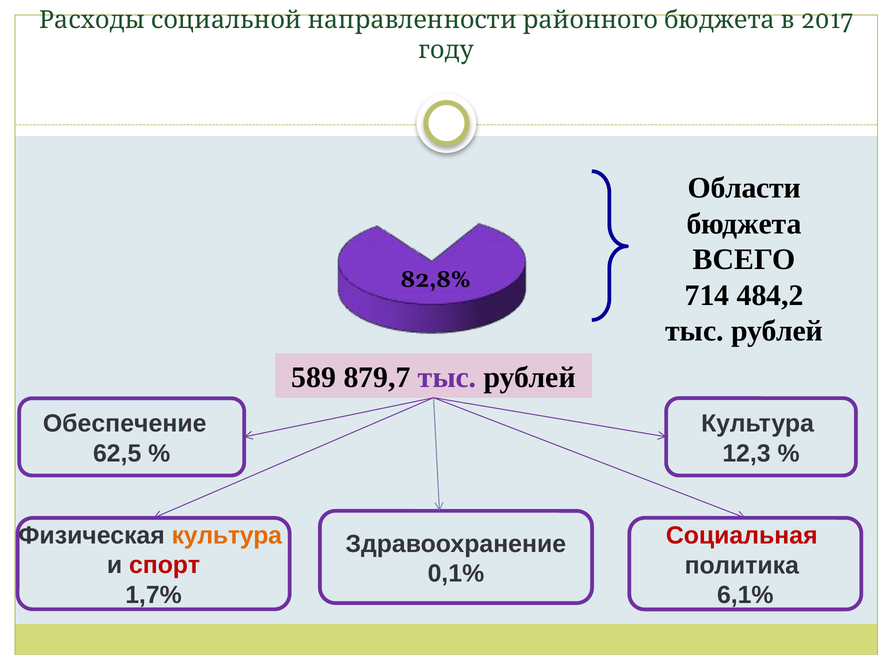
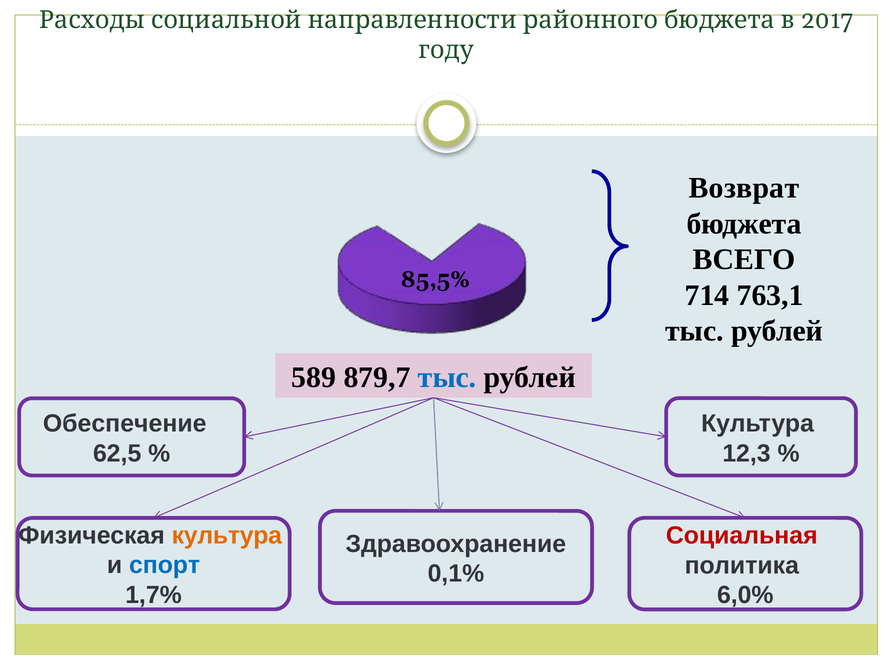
Области: Области -> Возврат
82,8%: 82,8% -> 85,5%
484,2: 484,2 -> 763,1
тыс at (447, 377) colour: purple -> blue
спорт colour: red -> blue
6,1%: 6,1% -> 6,0%
